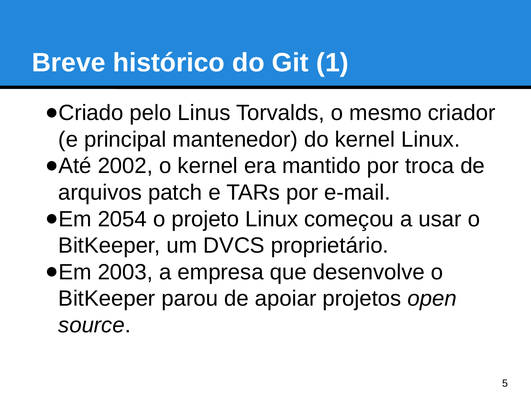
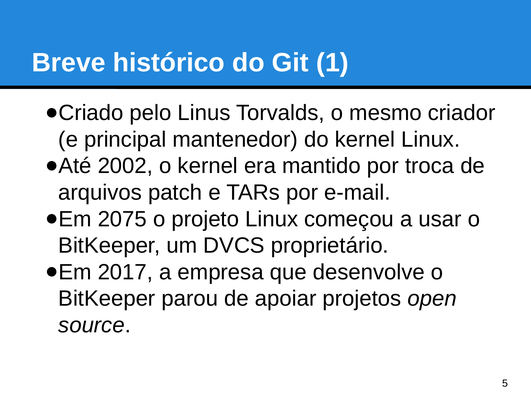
2054: 2054 -> 2075
2003: 2003 -> 2017
